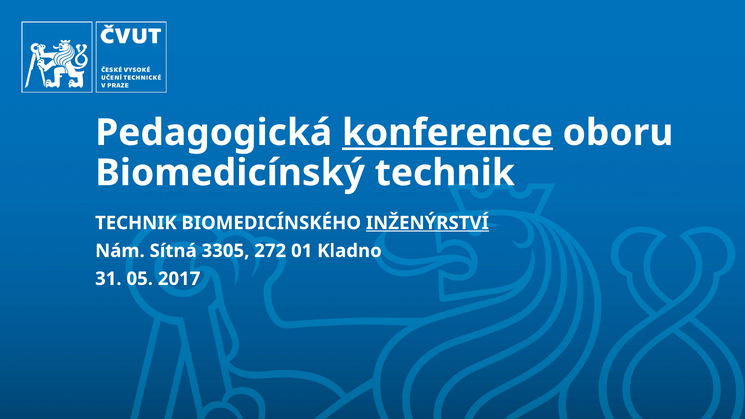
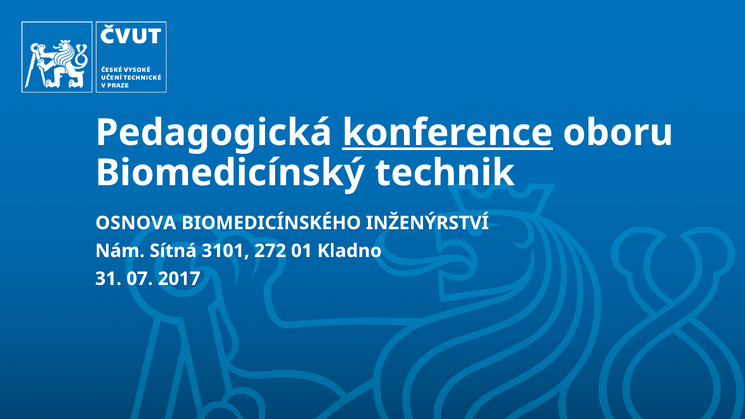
TECHNIK at (136, 223): TECHNIK -> OSNOVA
INŽENÝRSTVÍ underline: present -> none
3305: 3305 -> 3101
05: 05 -> 07
